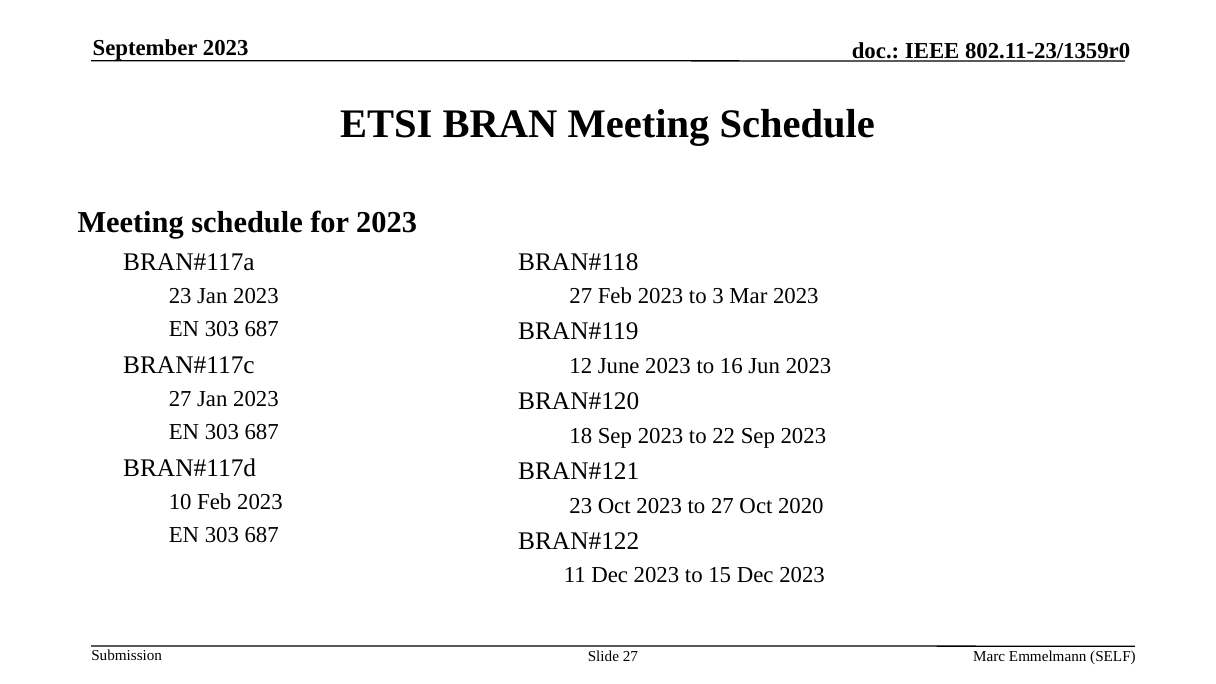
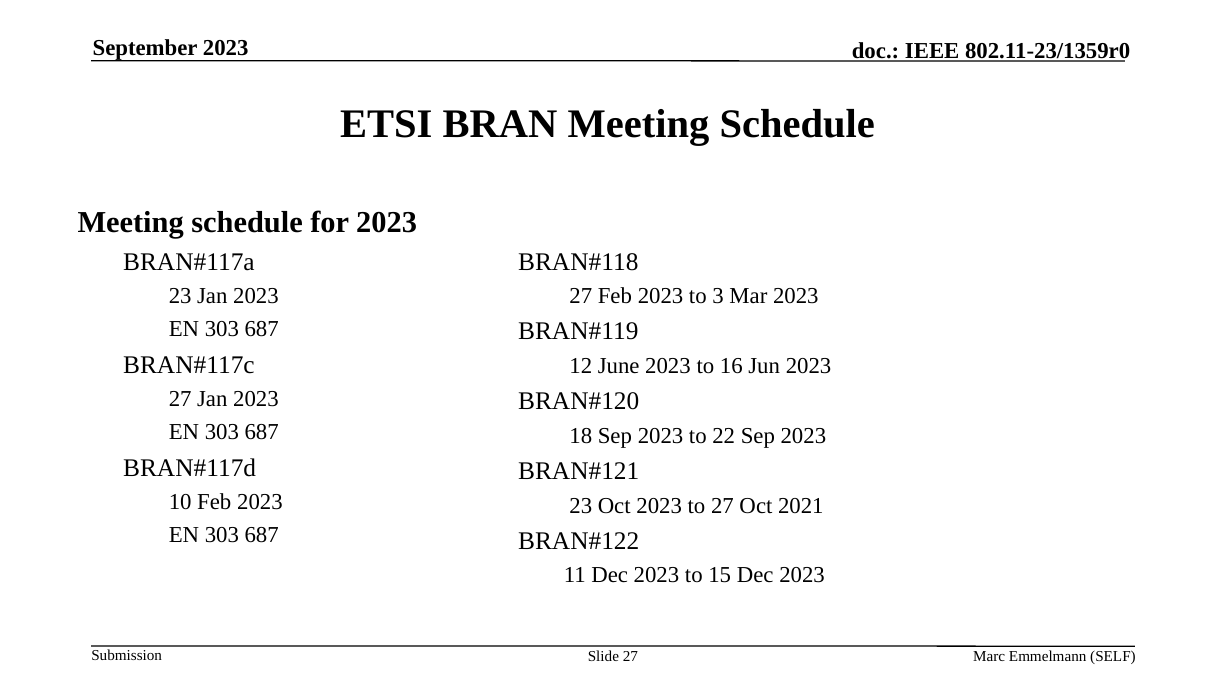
2020: 2020 -> 2021
